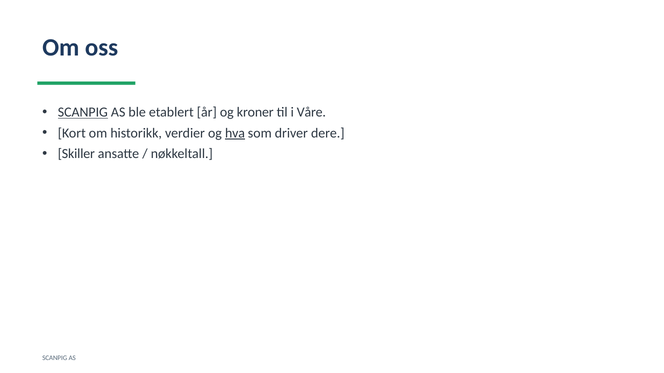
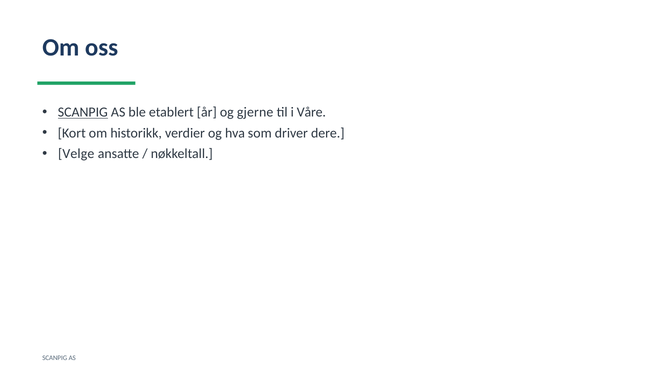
kroner: kroner -> gjerne
hva underline: present -> none
Skiller: Skiller -> Velge
